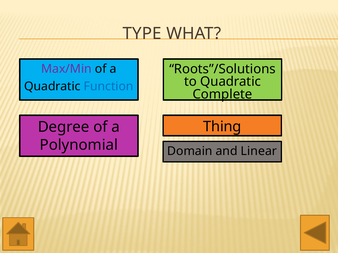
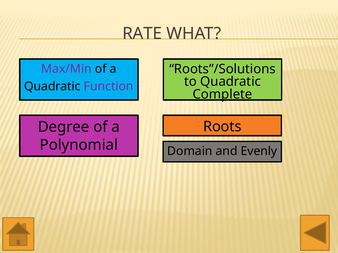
TYPE: TYPE -> RATE
Function colour: blue -> purple
Thing: Thing -> Roots
Linear: Linear -> Evenly
